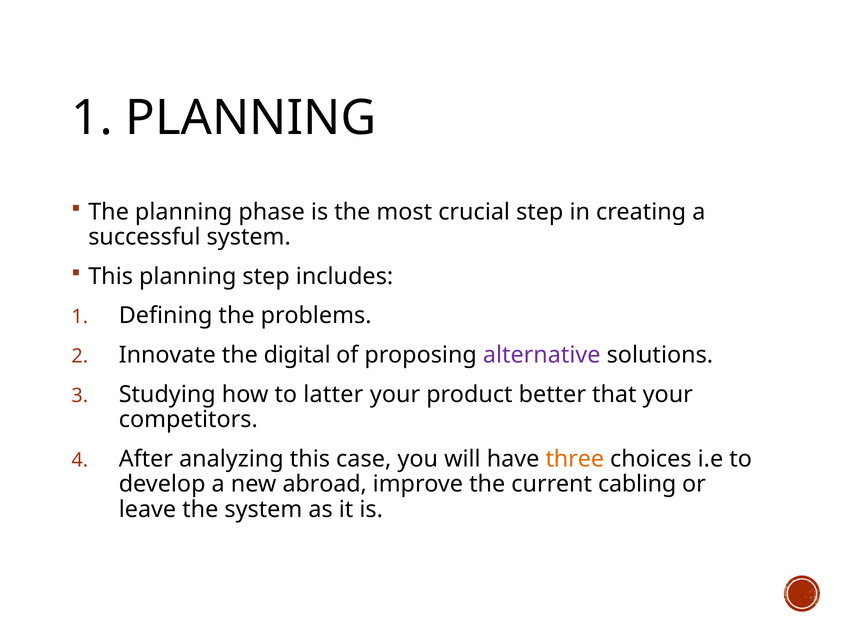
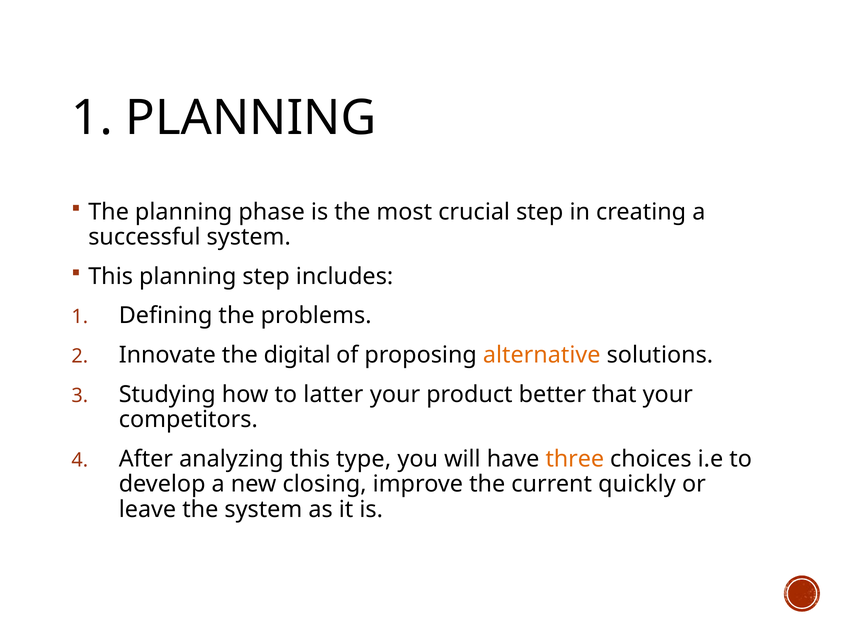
alternative colour: purple -> orange
case: case -> type
abroad: abroad -> closing
cabling: cabling -> quickly
